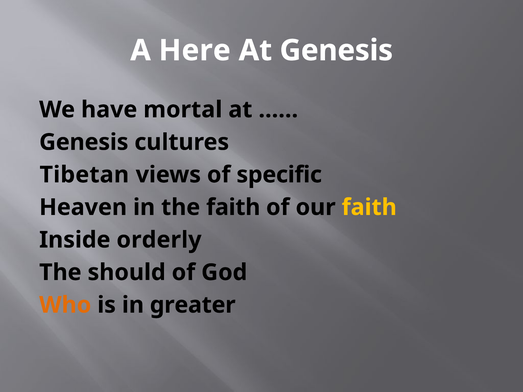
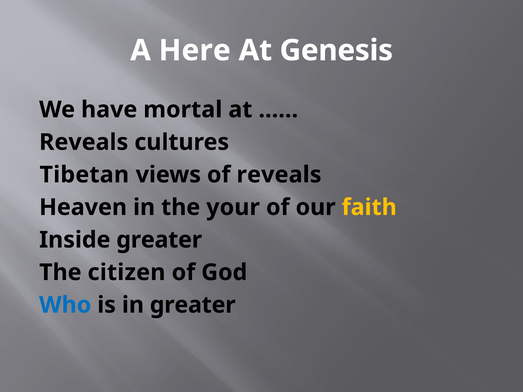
Genesis at (84, 142): Genesis -> Reveals
of specific: specific -> reveals
the faith: faith -> your
Inside orderly: orderly -> greater
should: should -> citizen
Who colour: orange -> blue
